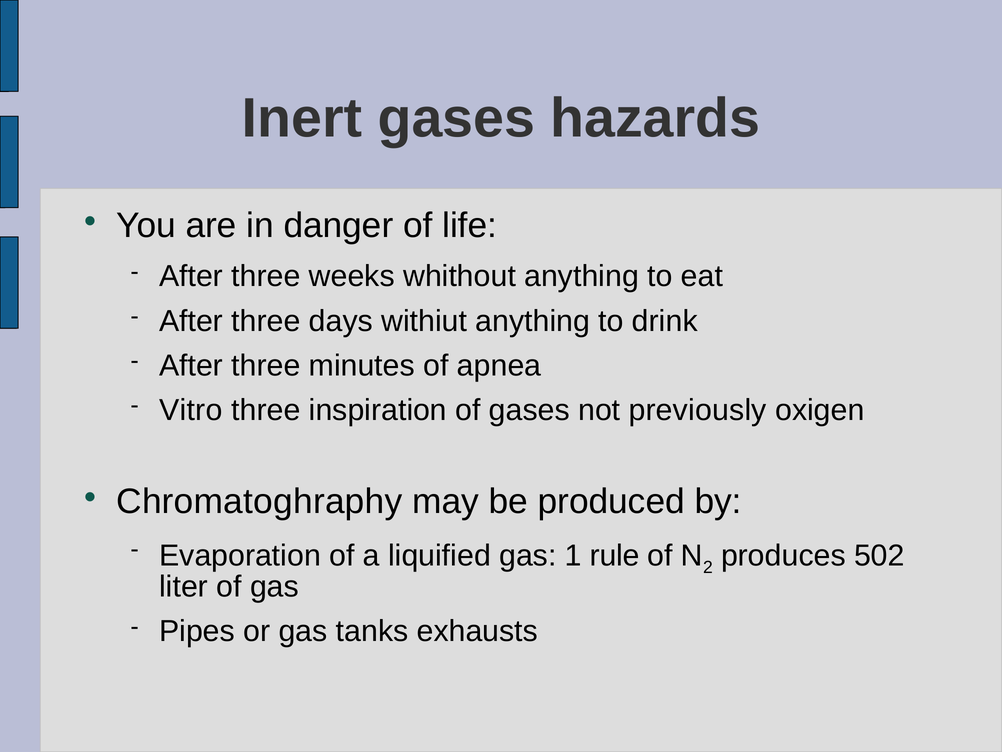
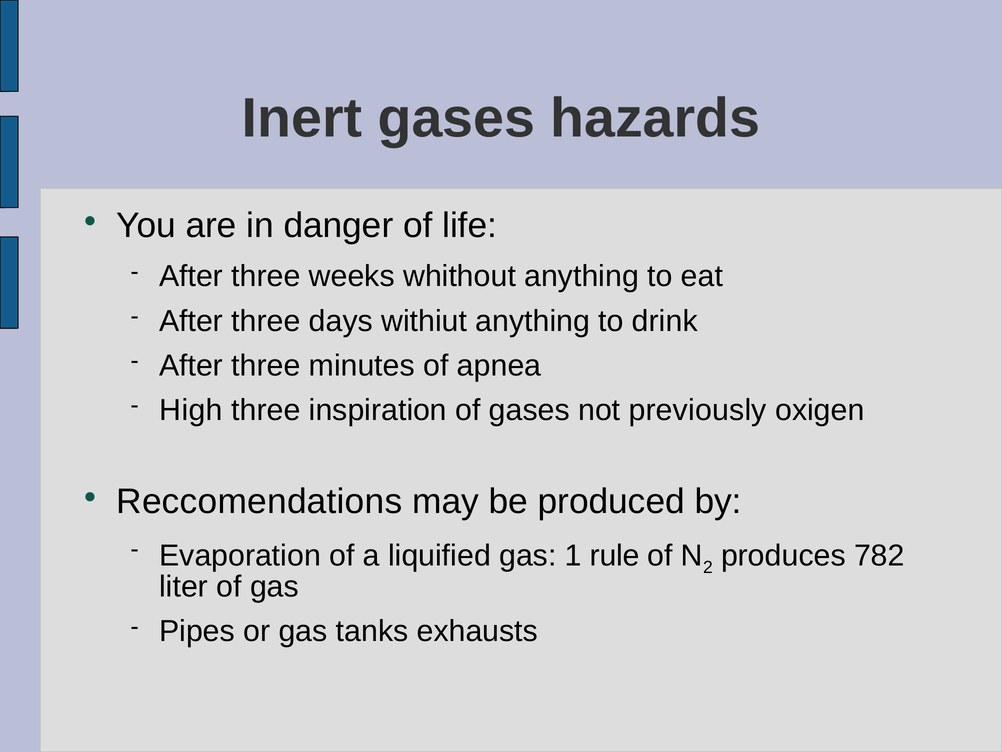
Vitro: Vitro -> High
Chromatoghraphy: Chromatoghraphy -> Reccomendations
502: 502 -> 782
